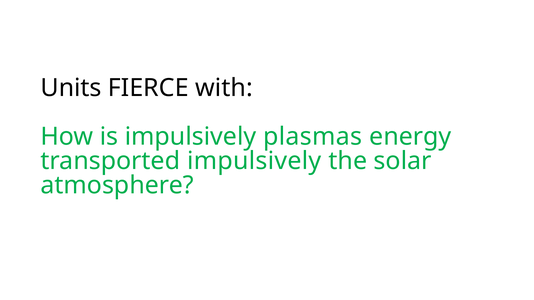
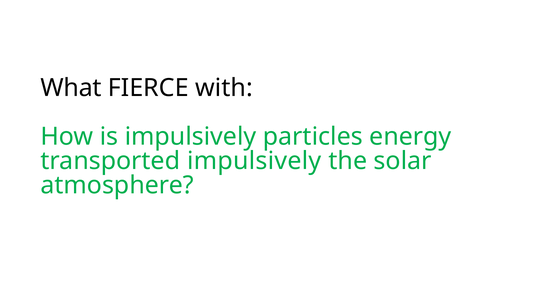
Units: Units -> What
plasmas: plasmas -> particles
